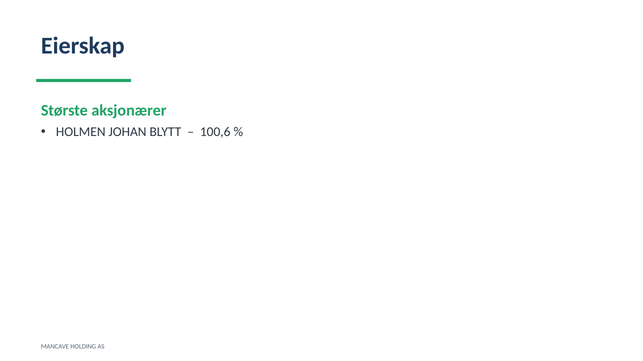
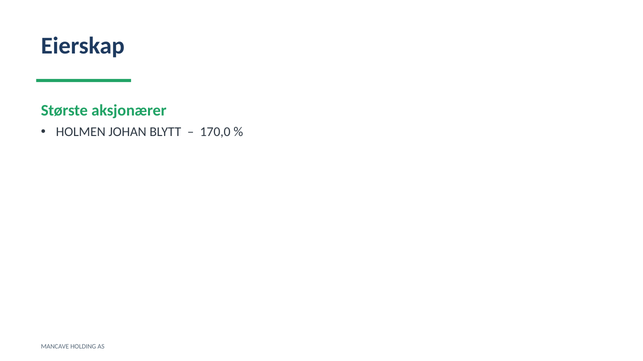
100,6: 100,6 -> 170,0
